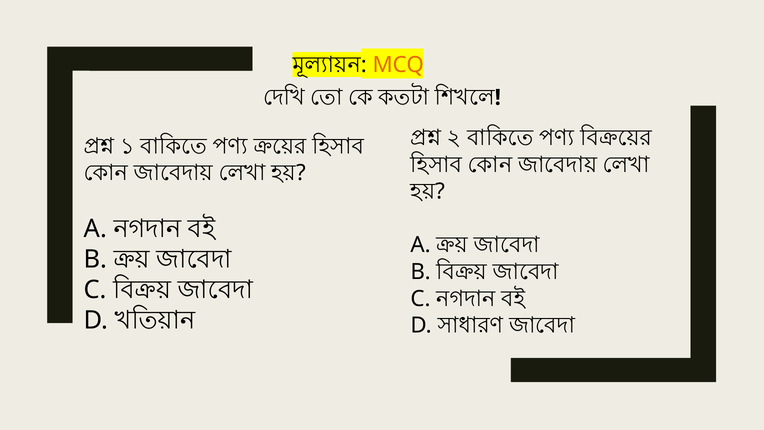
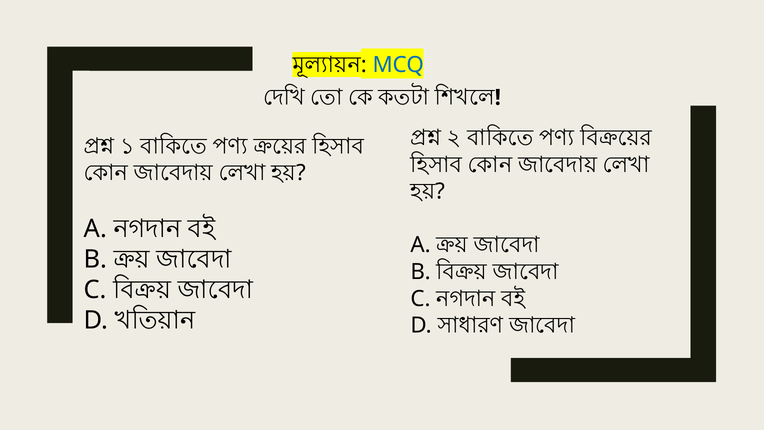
MCQ colour: orange -> blue
